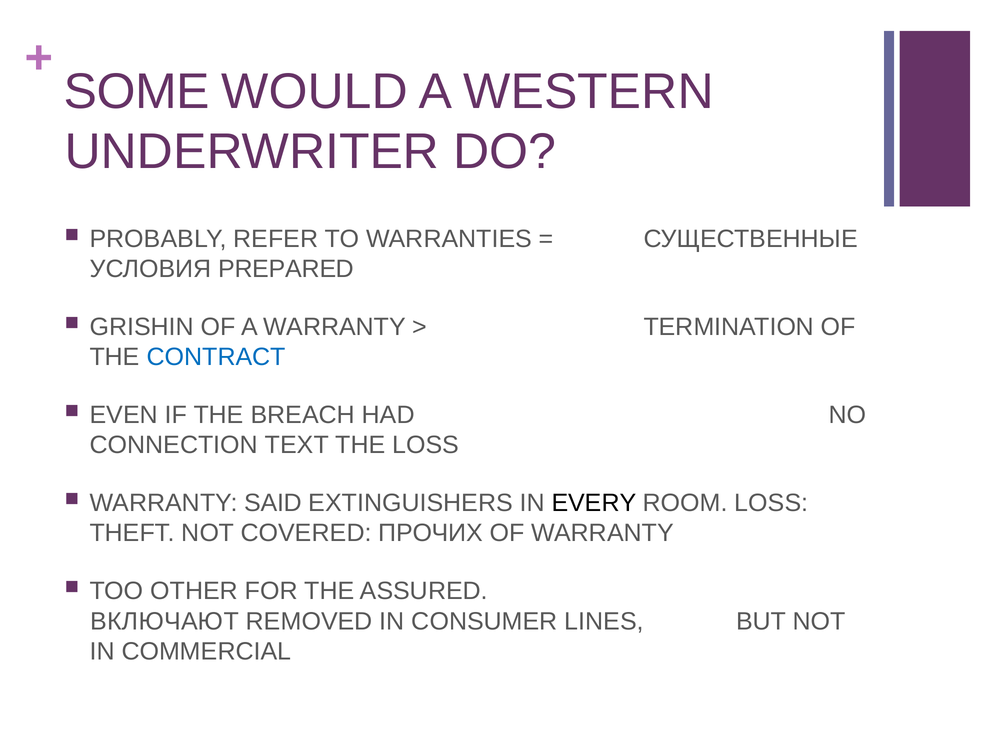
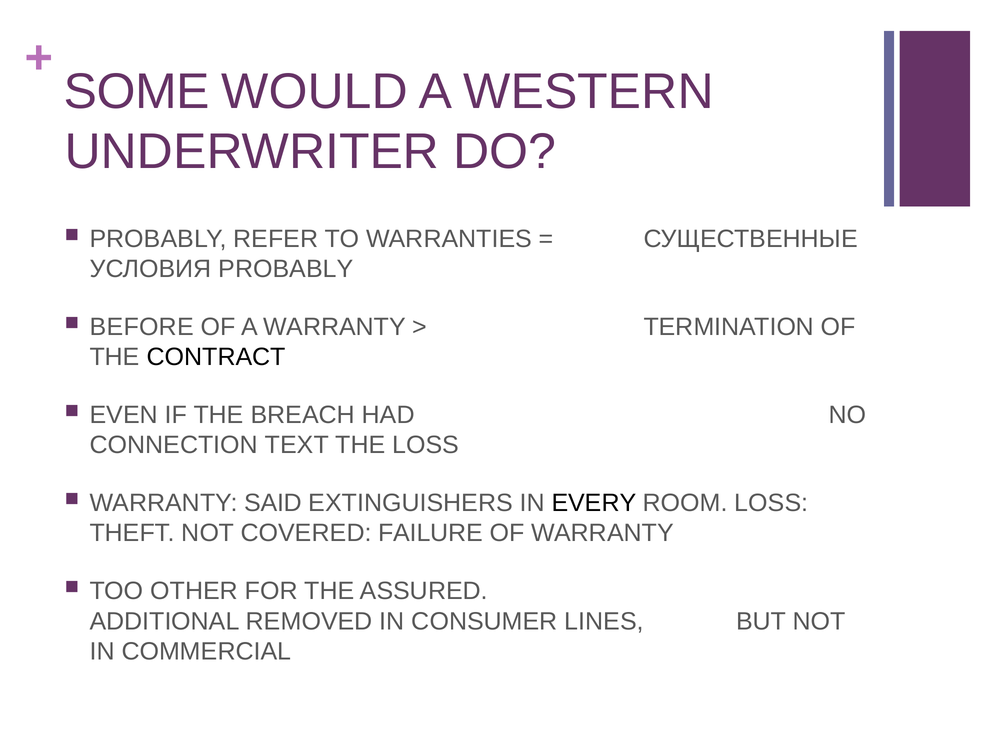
УСЛОВИЯ PREPARED: PREPARED -> PROBABLY
GRISHIN: GRISHIN -> BEFORE
CONTRACT colour: blue -> black
ПРОЧИХ: ПРОЧИХ -> FAILURE
ВКЛЮЧАЮТ: ВКЛЮЧАЮТ -> ADDITIONAL
